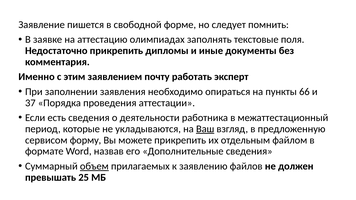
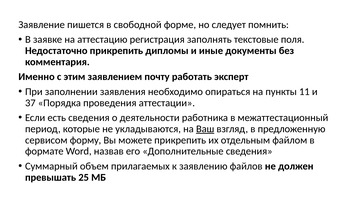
олимпиадах: олимпиадах -> регистрация
66: 66 -> 11
объем underline: present -> none
